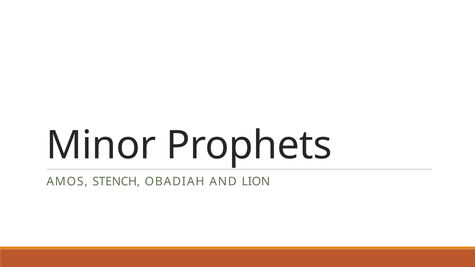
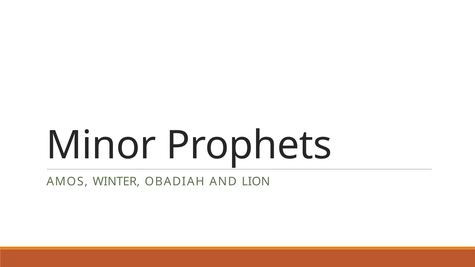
STENCH: STENCH -> WINTER
